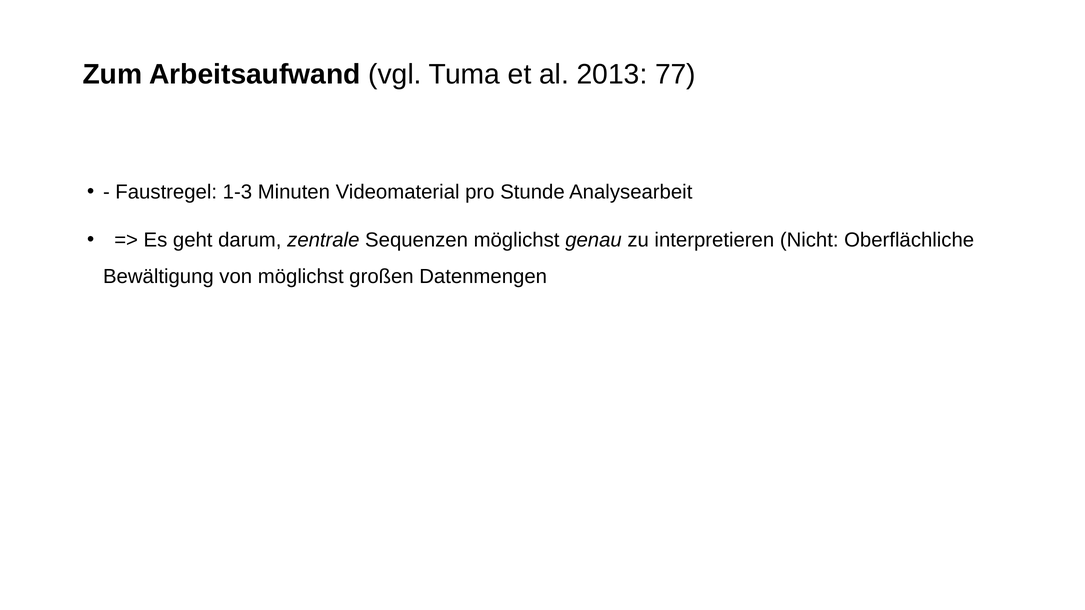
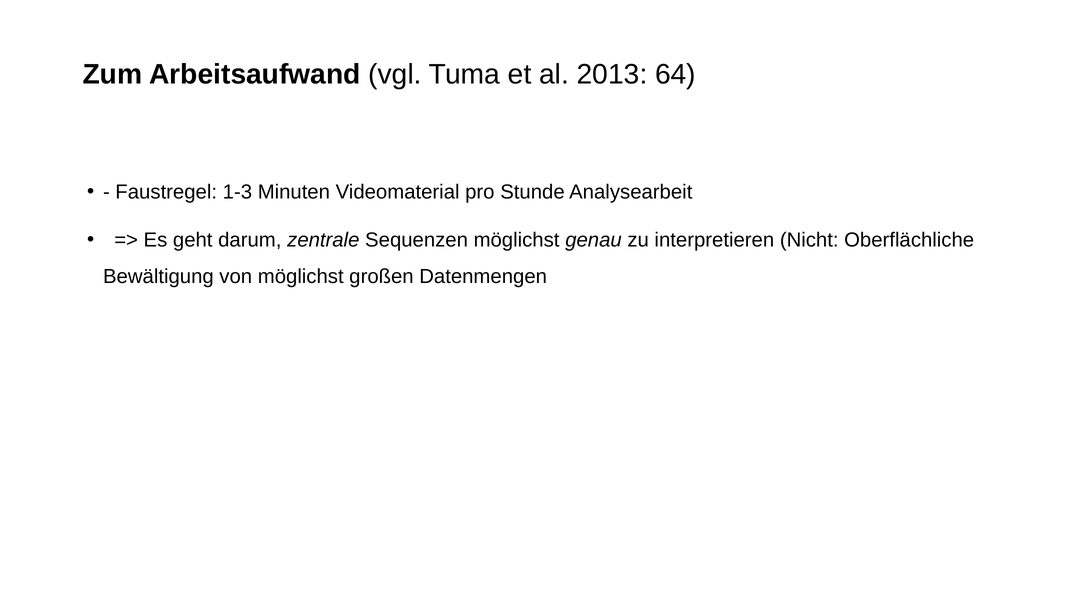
77: 77 -> 64
